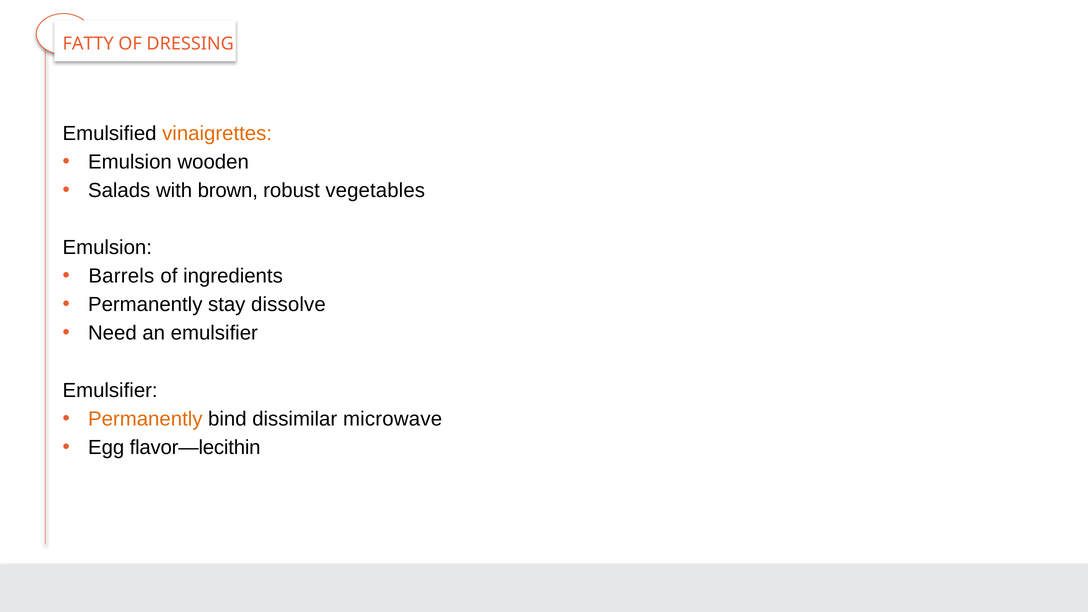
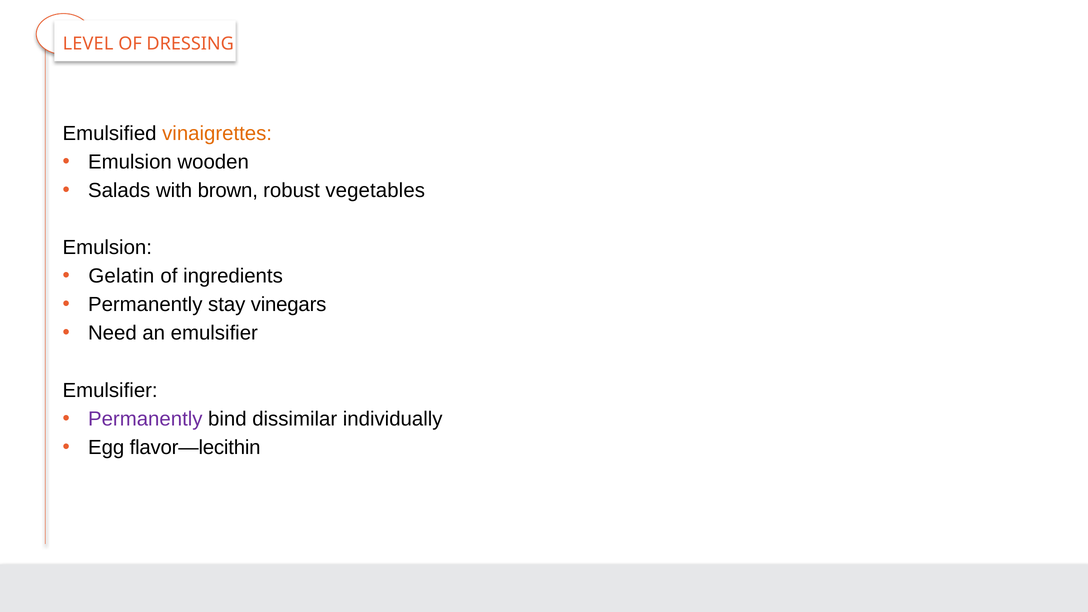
FATTY: FATTY -> LEVEL
Barrels: Barrels -> Gelatin
dissolve: dissolve -> vinegars
Permanently at (145, 419) colour: orange -> purple
microwave: microwave -> individually
